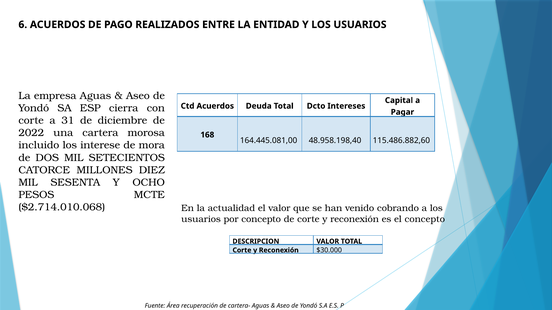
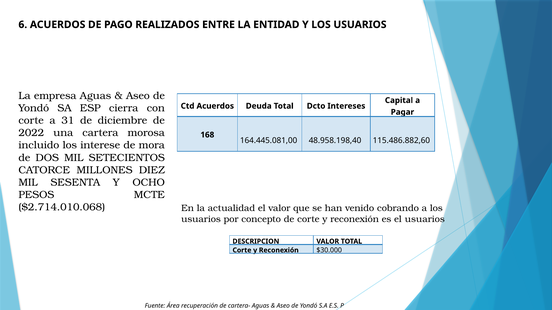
el concepto: concepto -> usuarios
